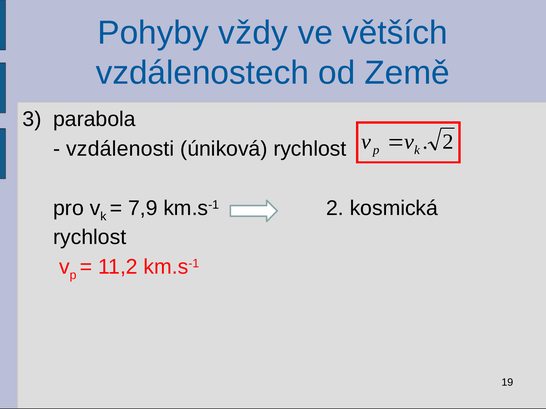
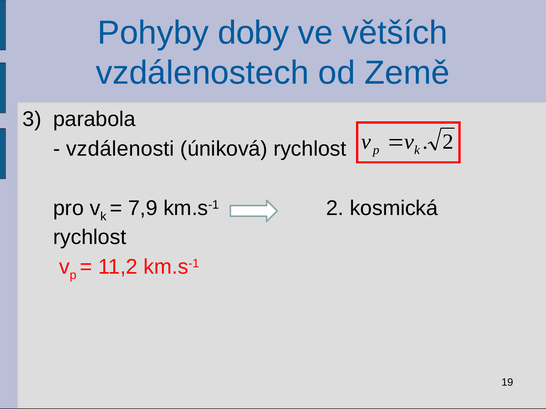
vždy: vždy -> doby
